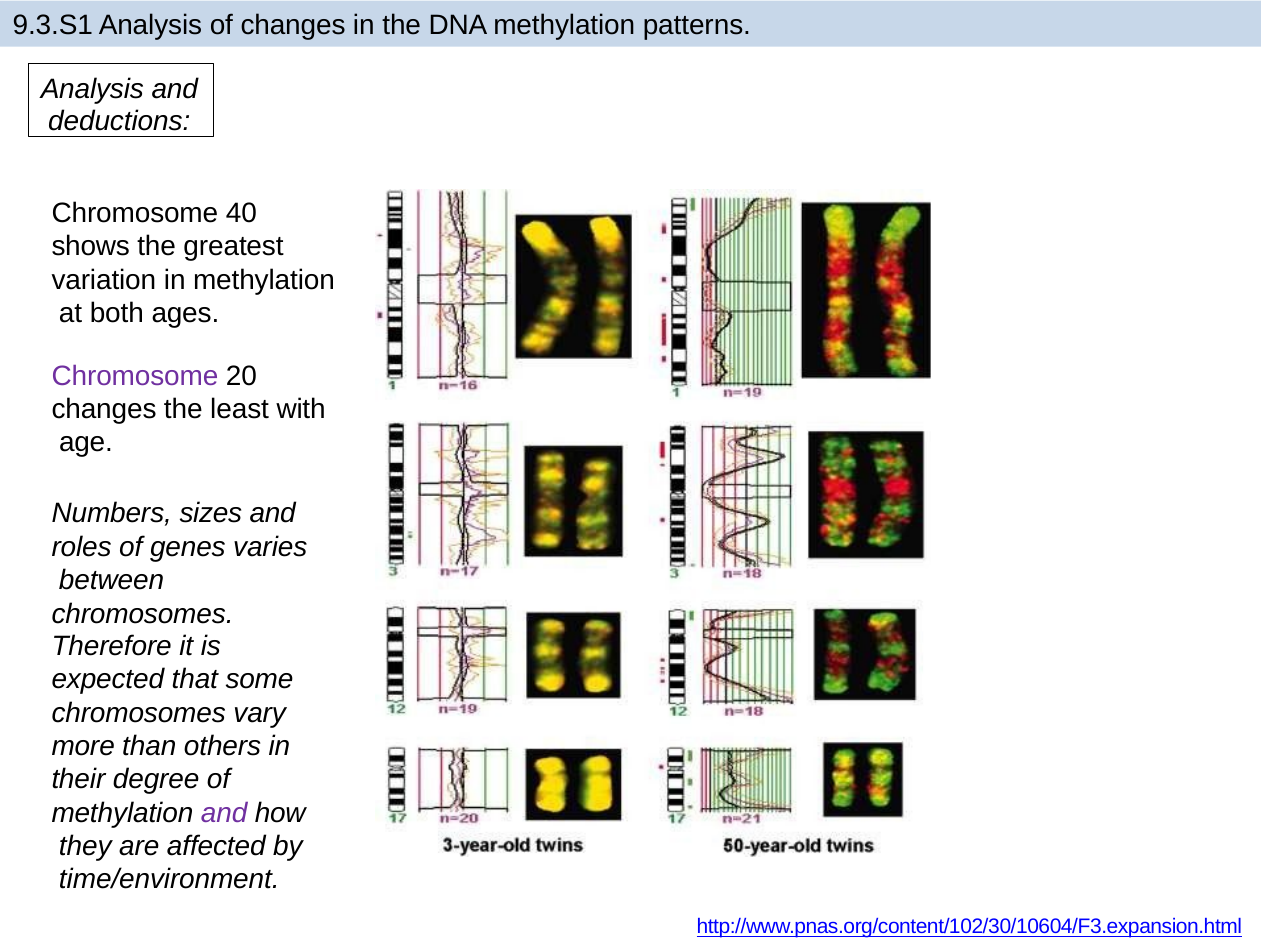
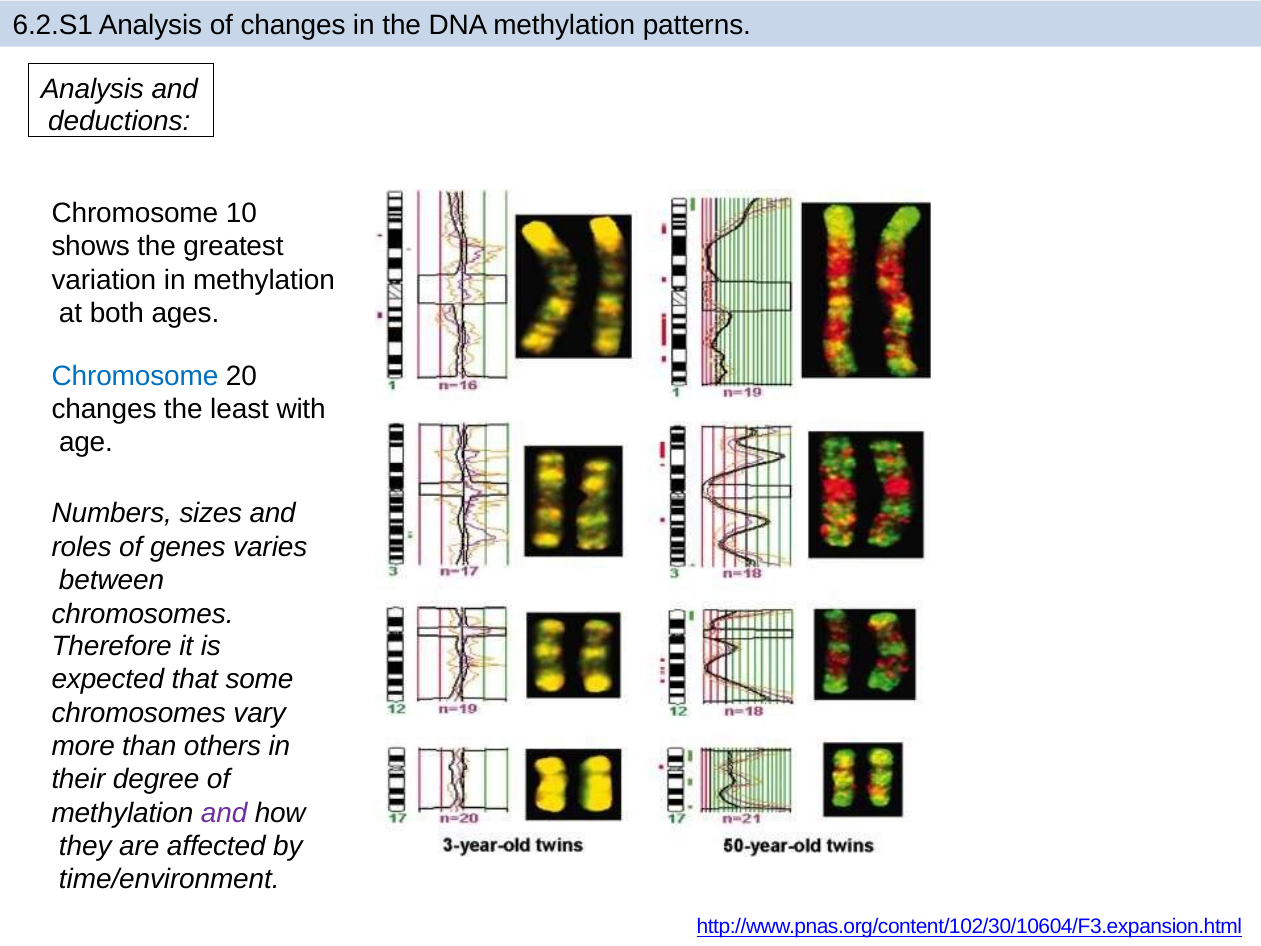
9.3.S1: 9.3.S1 -> 6.2.S1
40: 40 -> 10
Chromosome at (135, 376) colour: purple -> blue
